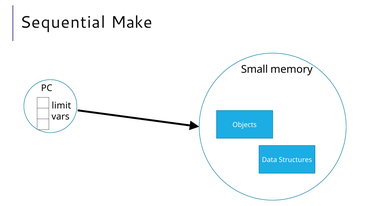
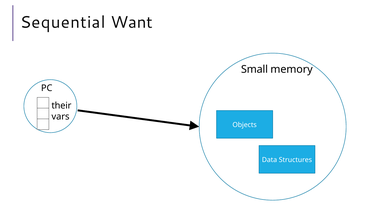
Make: Make -> Want
limit: limit -> their
